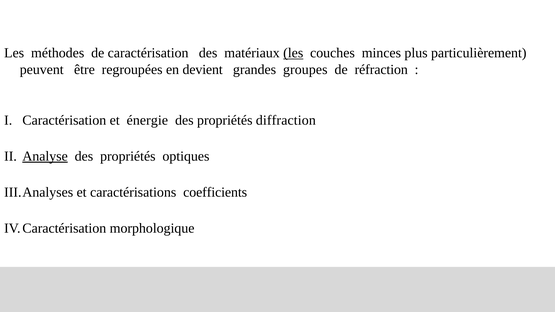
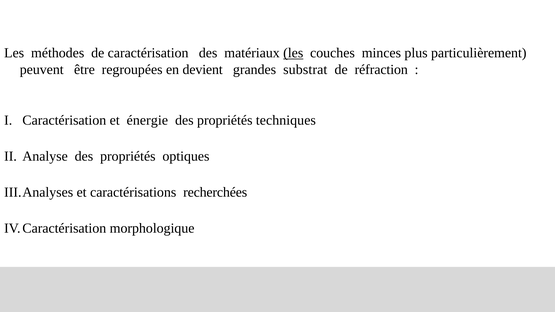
groupes: groupes -> substrat
diffraction: diffraction -> techniques
Analyse underline: present -> none
coefficients: coefficients -> recherchées
